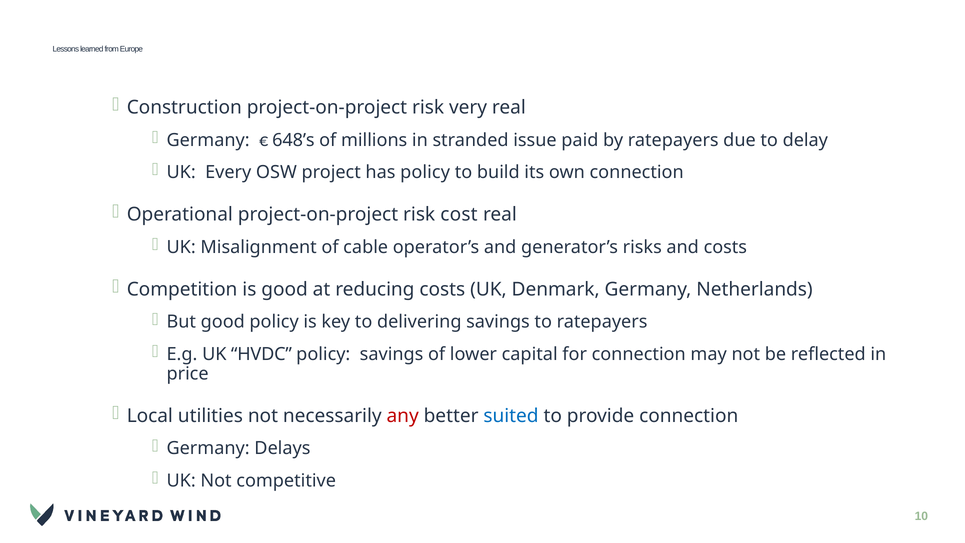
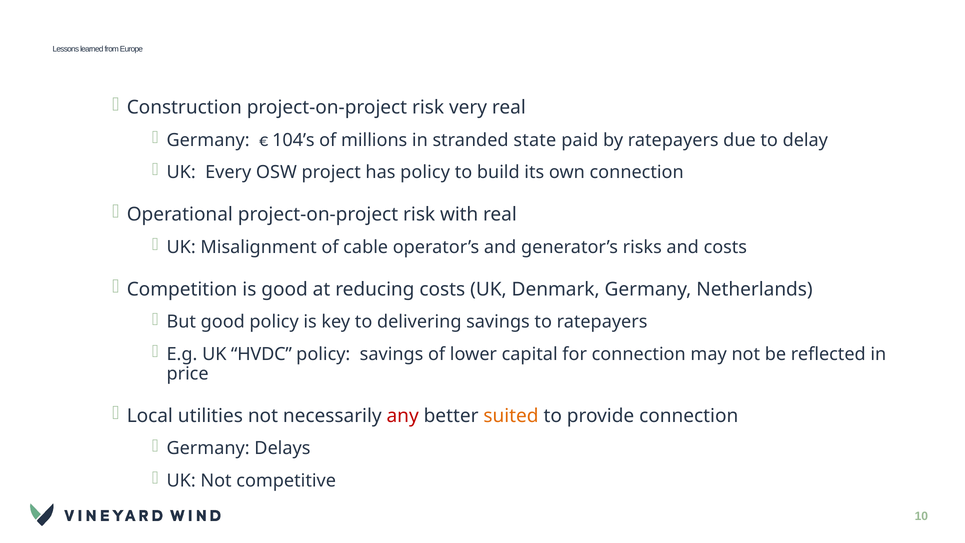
648’s: 648’s -> 104’s
issue: issue -> state
cost: cost -> with
suited colour: blue -> orange
